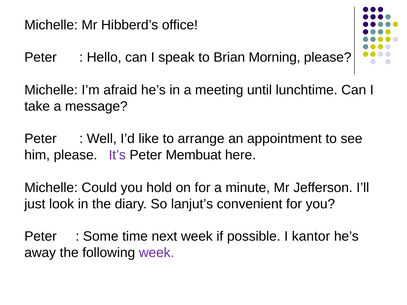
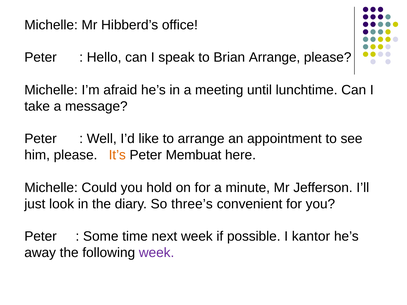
Brian Morning: Morning -> Arrange
It’s colour: purple -> orange
lanjut’s: lanjut’s -> three’s
